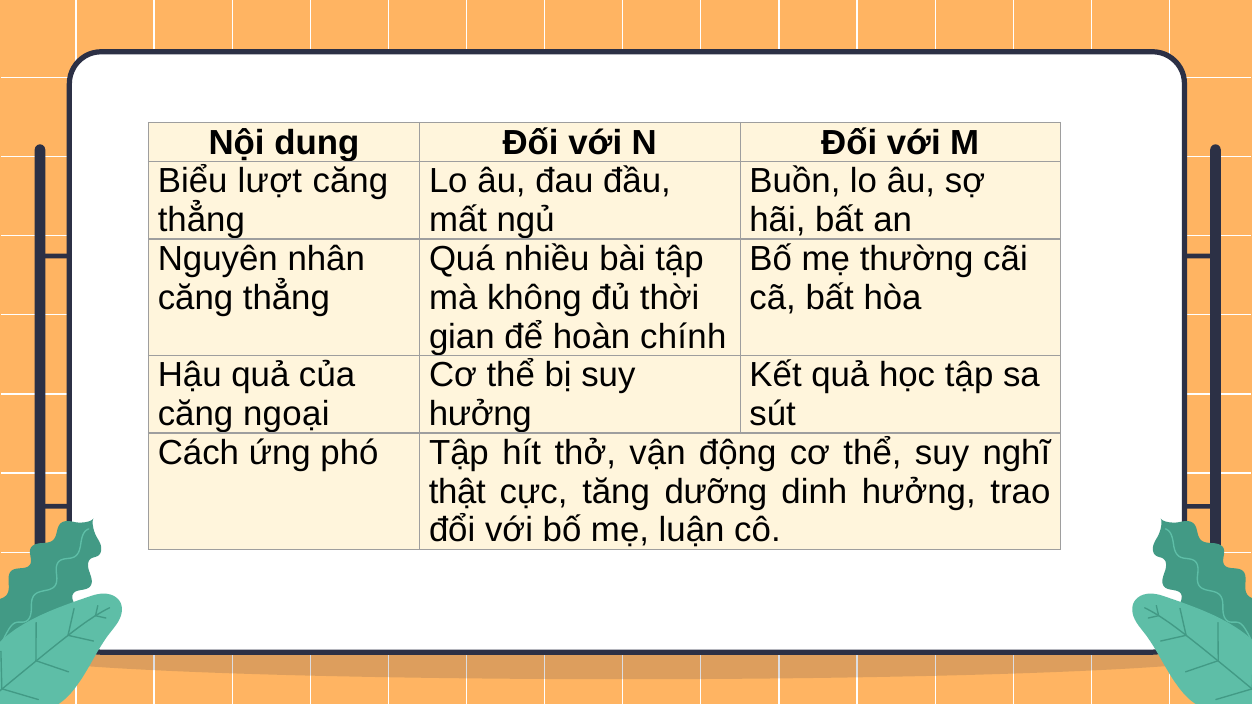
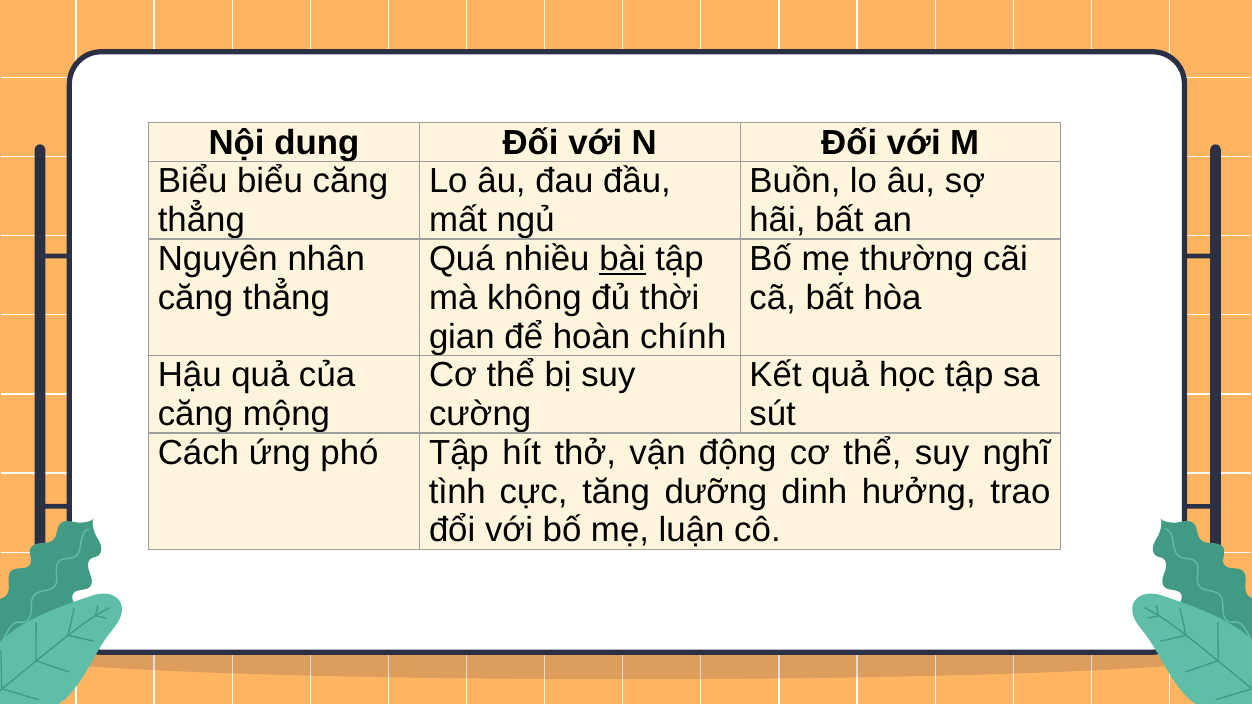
Biểu lượt: lượt -> biểu
bài underline: none -> present
ngoại: ngoại -> mộng
hưởng at (480, 414): hưởng -> cường
thật: thật -> tình
